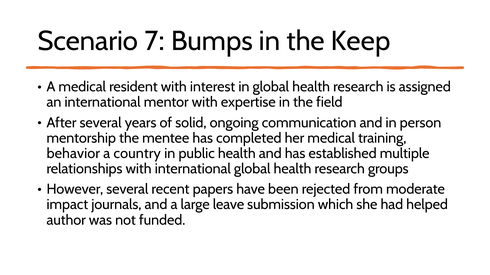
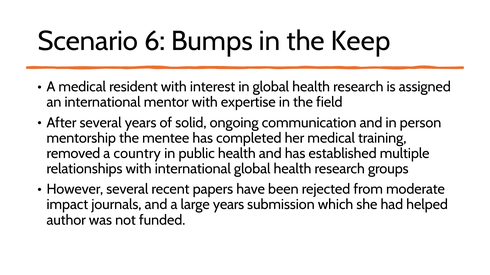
7: 7 -> 6
behavior: behavior -> removed
large leave: leave -> years
